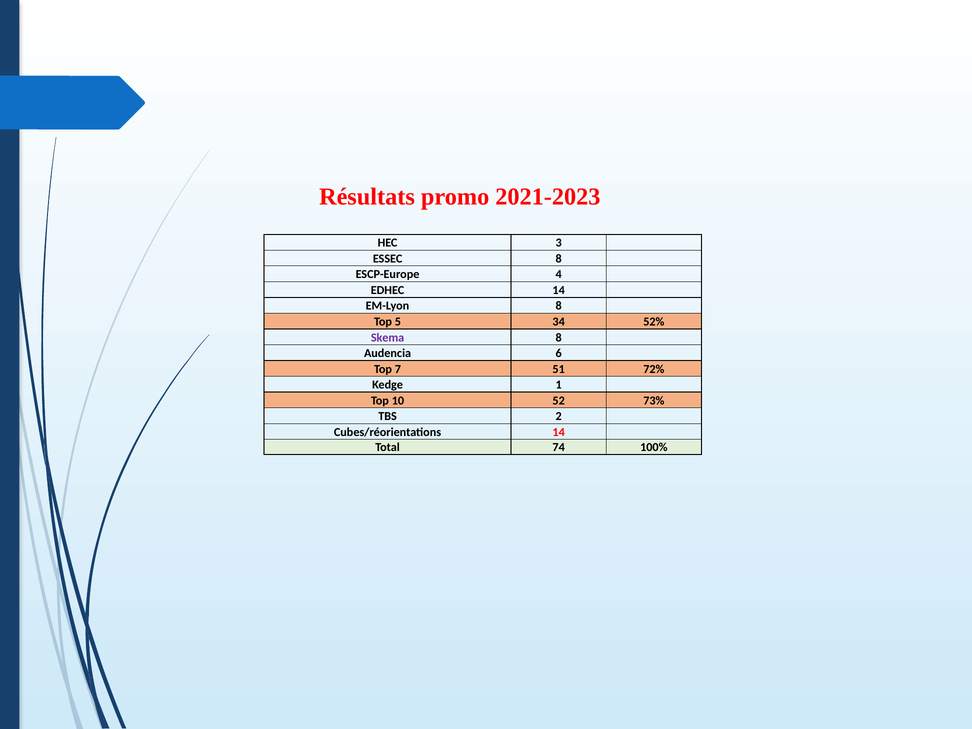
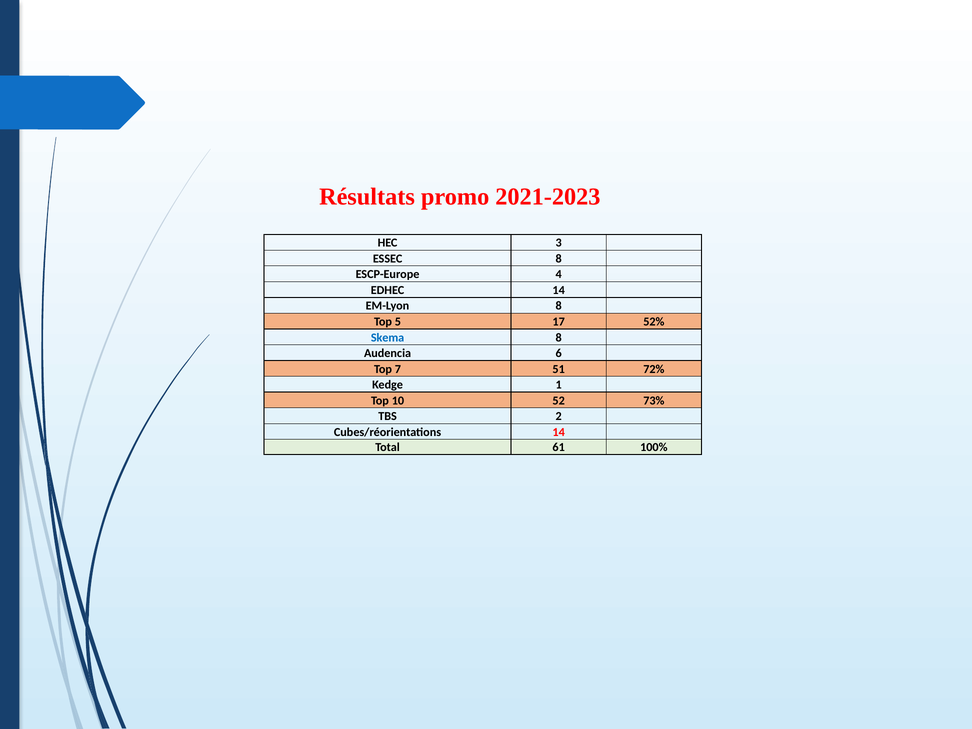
34: 34 -> 17
Skema colour: purple -> blue
74: 74 -> 61
